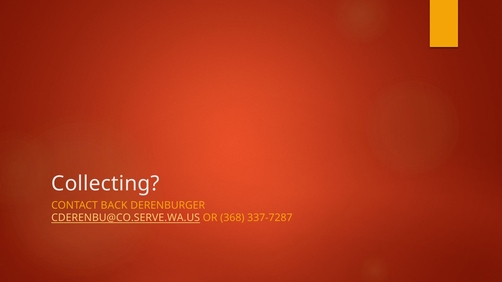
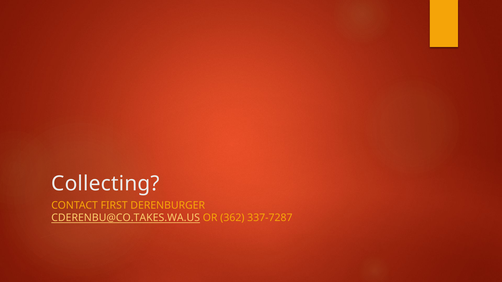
BACK: BACK -> FIRST
CDERENBU@CO.SERVE.WA.US: CDERENBU@CO.SERVE.WA.US -> CDERENBU@CO.TAKES.WA.US
368: 368 -> 362
